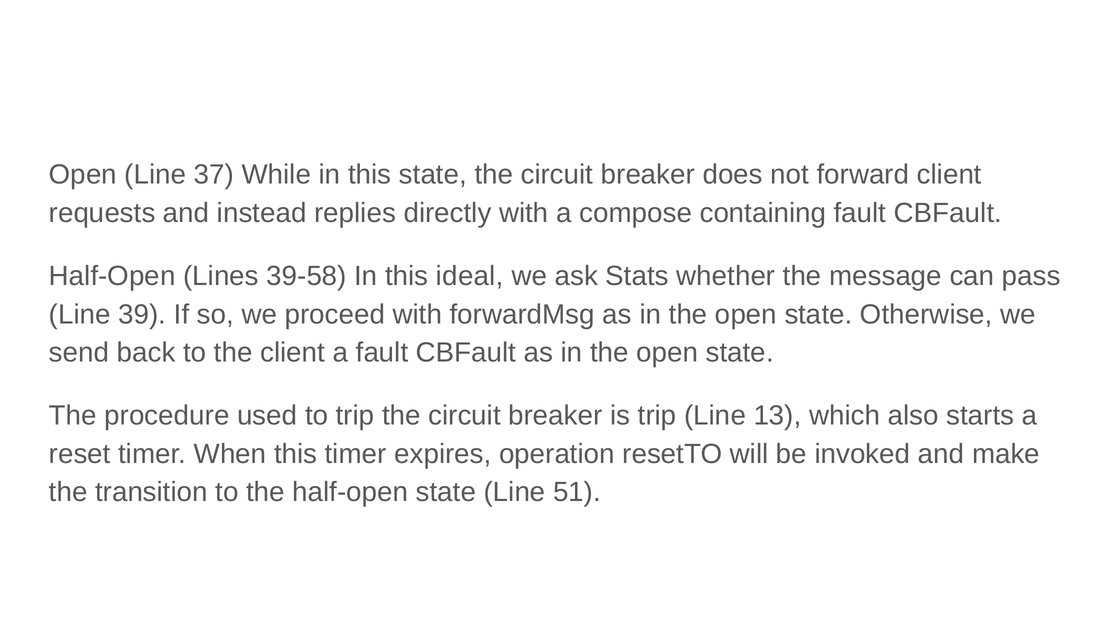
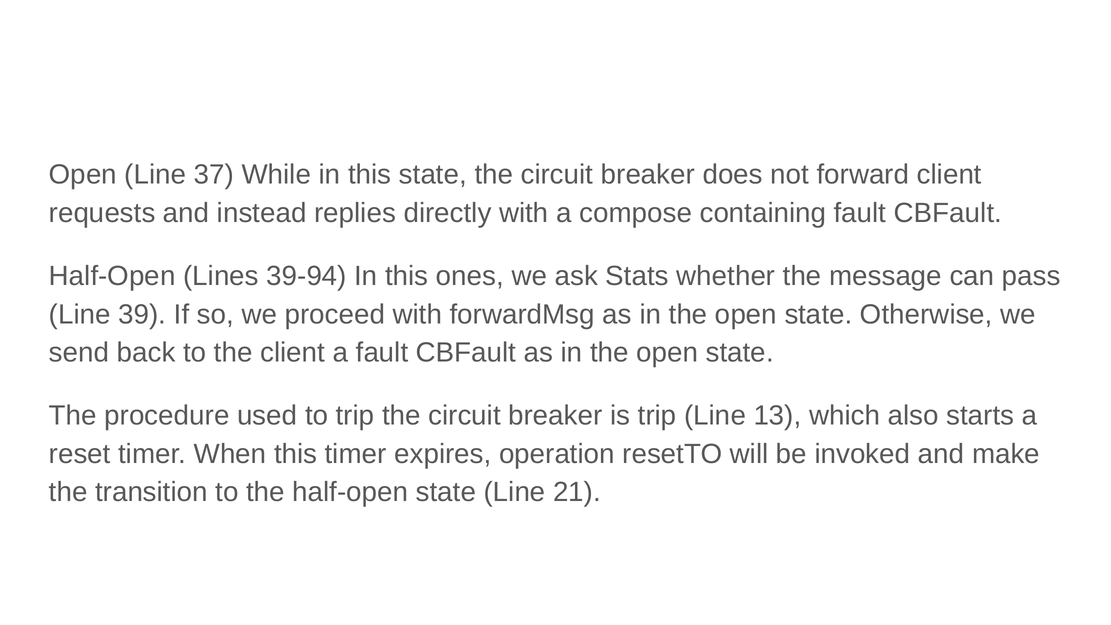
39-58: 39-58 -> 39-94
ideal: ideal -> ones
51: 51 -> 21
